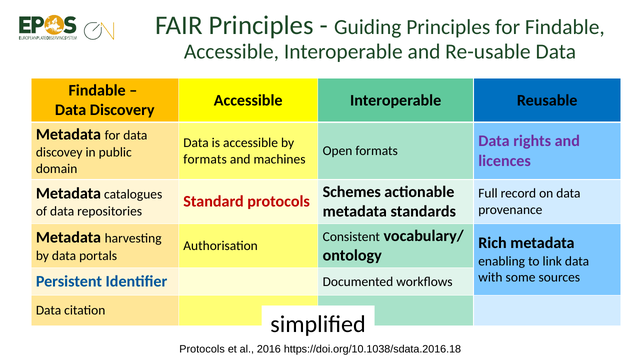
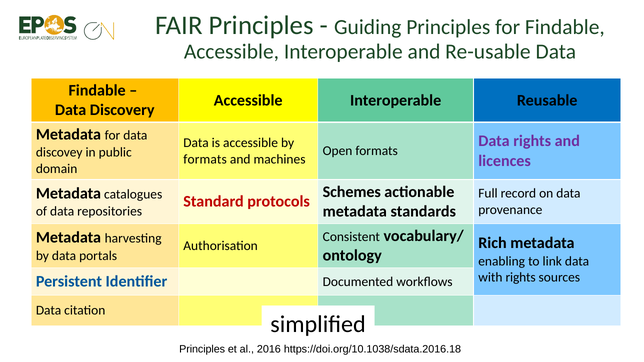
with some: some -> rights
Protocols at (202, 349): Protocols -> Principles
